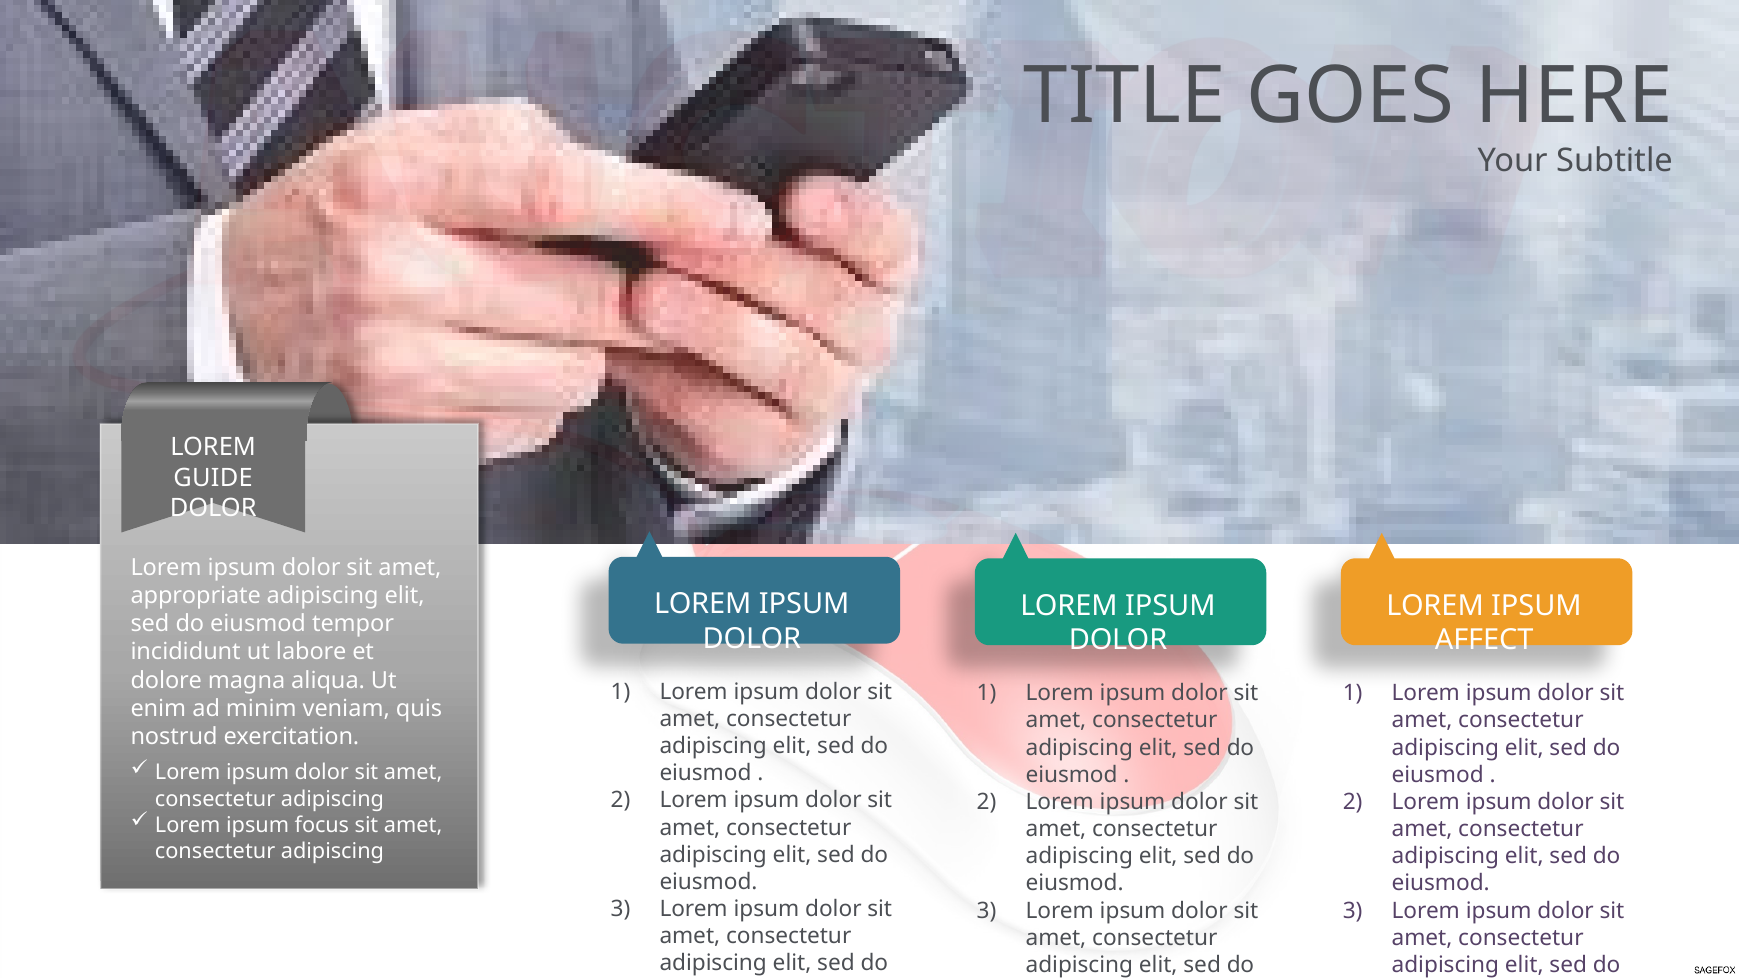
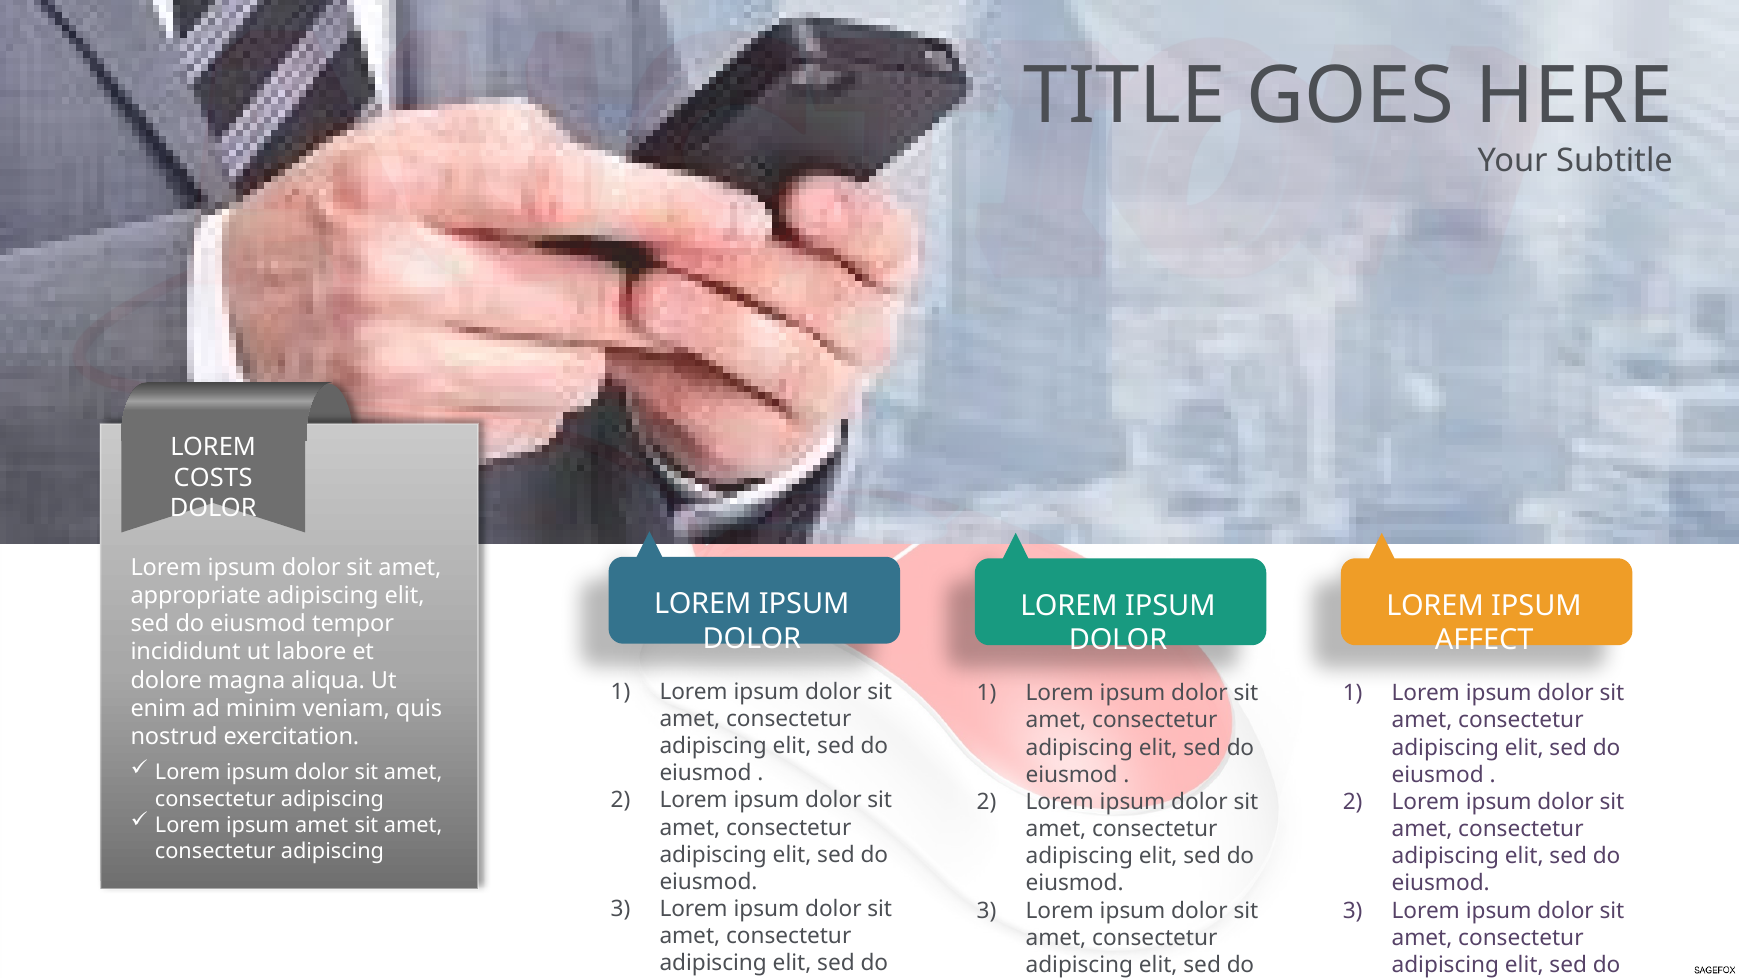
GUIDE: GUIDE -> COSTS
ipsum focus: focus -> amet
